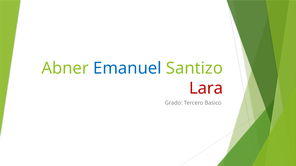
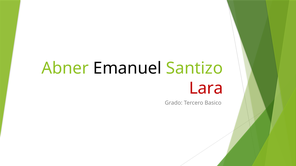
Emanuel colour: blue -> black
